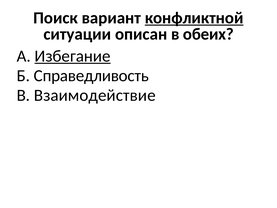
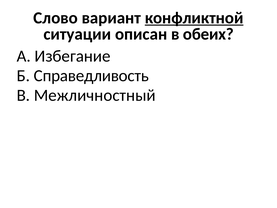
Поиск: Поиск -> Слово
Избегание underline: present -> none
Взаимодействие: Взаимодействие -> Межличностный
